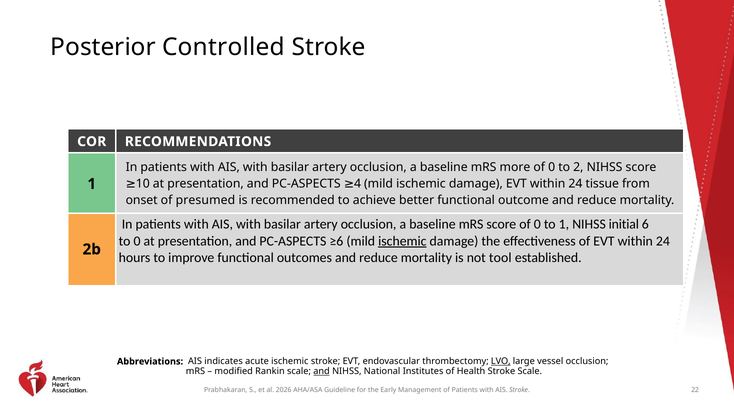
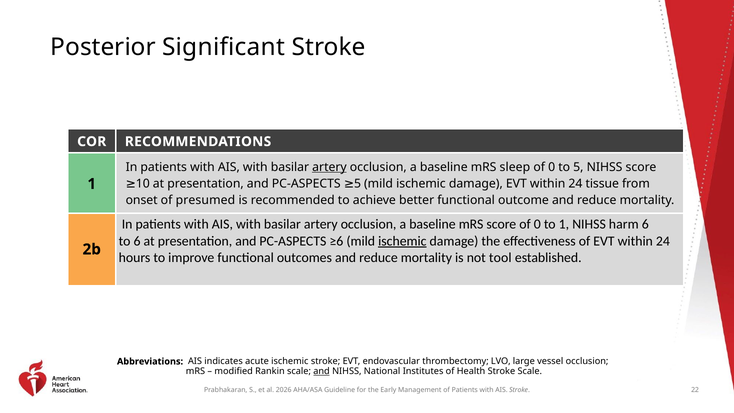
Controlled: Controlled -> Significant
artery at (329, 167) underline: none -> present
more: more -> sleep
to 2: 2 -> 5
PC-ASPECTS 4: 4 -> 5
initial: initial -> harm
to 0: 0 -> 6
LVO underline: present -> none
